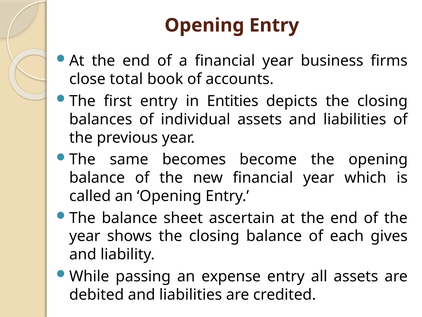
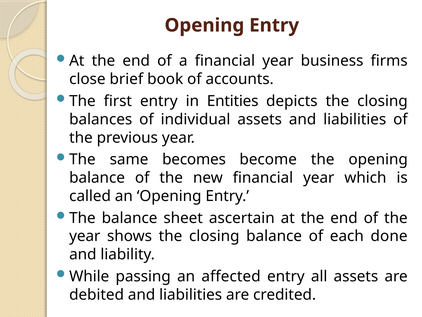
total: total -> brief
gives: gives -> done
expense: expense -> affected
